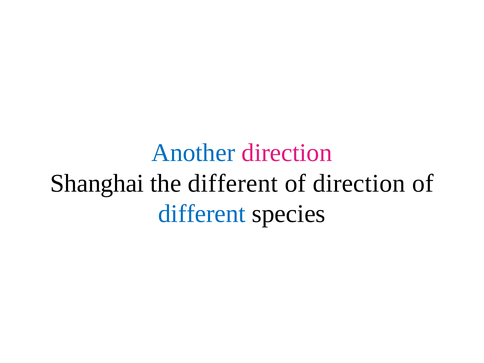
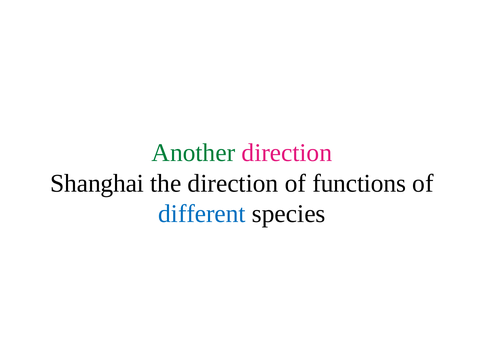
Another colour: blue -> green
the different: different -> direction
of direction: direction -> functions
